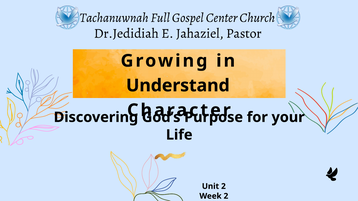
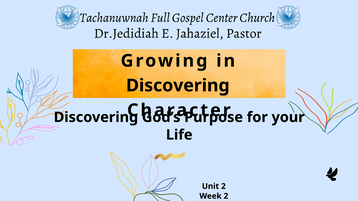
Understand at (178, 86): Understand -> Discovering
